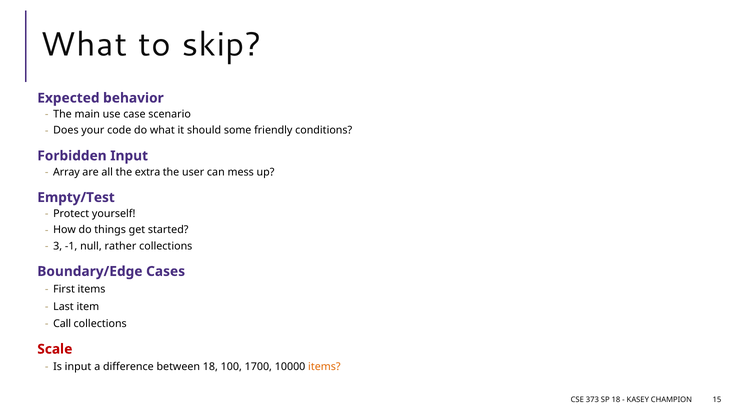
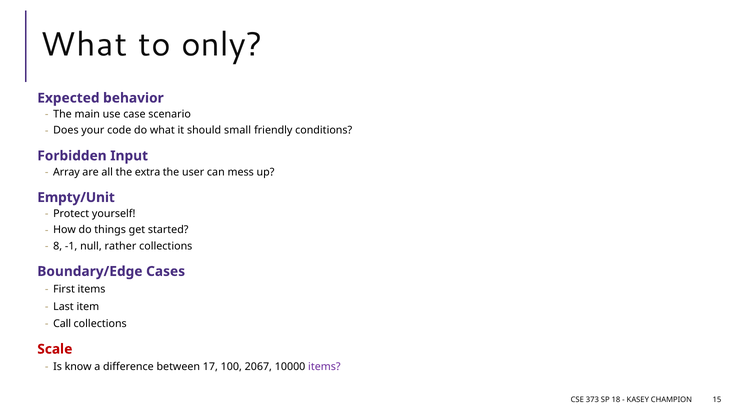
skip: skip -> only
some: some -> small
Empty/Test: Empty/Test -> Empty/Unit
3: 3 -> 8
Is input: input -> know
between 18: 18 -> 17
1700: 1700 -> 2067
items at (324, 367) colour: orange -> purple
